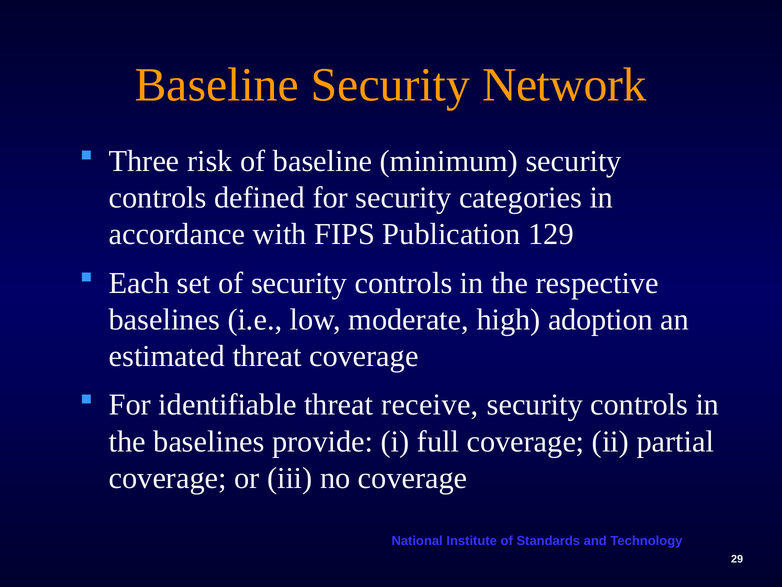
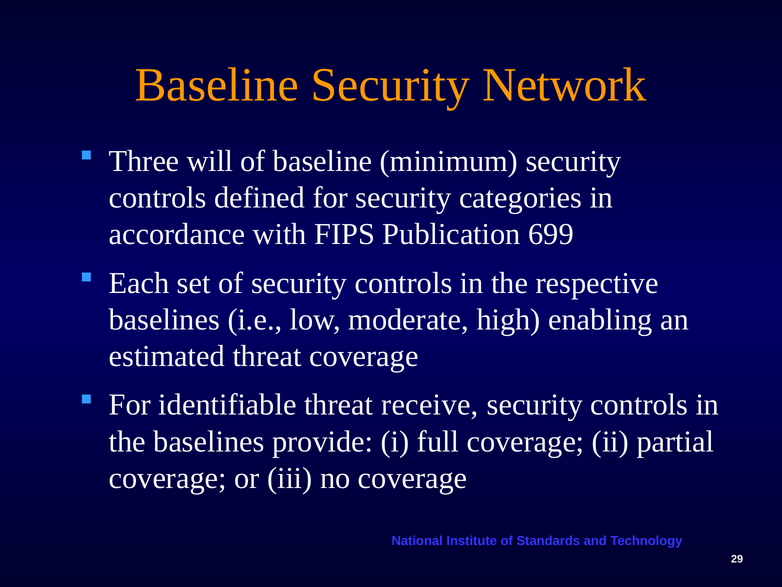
risk: risk -> will
129: 129 -> 699
adoption: adoption -> enabling
